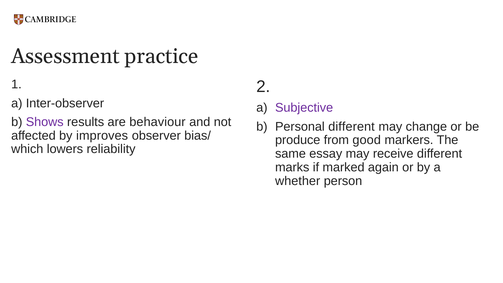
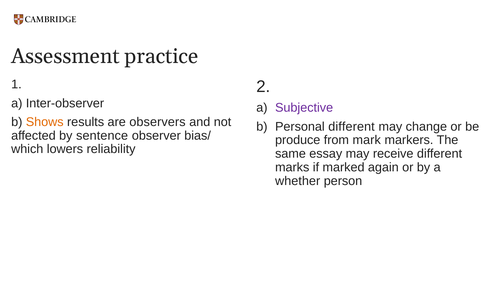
Shows colour: purple -> orange
behaviour: behaviour -> observers
improves: improves -> sentence
good: good -> mark
